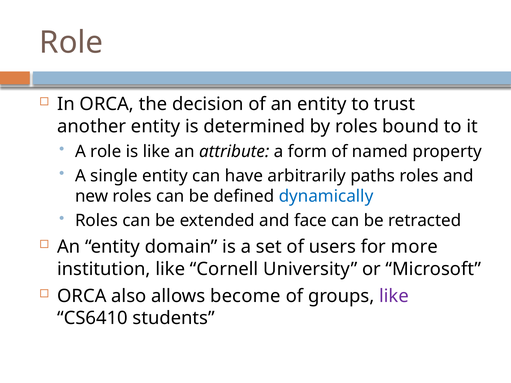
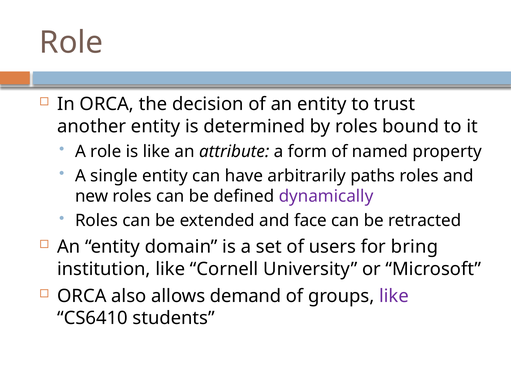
dynamically colour: blue -> purple
more: more -> bring
become: become -> demand
